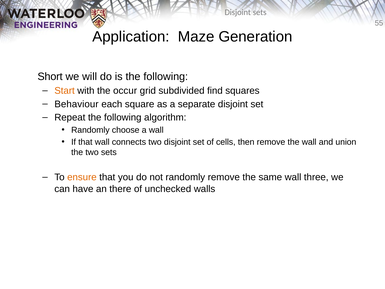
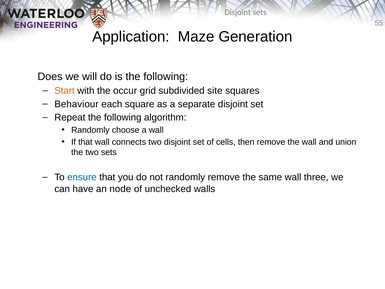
Short: Short -> Does
find: find -> site
ensure colour: orange -> blue
there: there -> node
